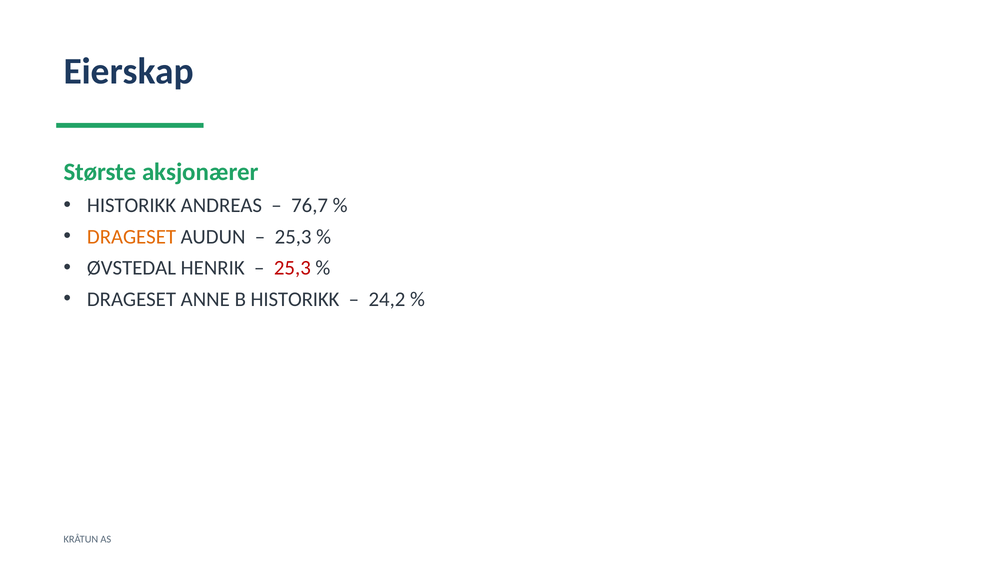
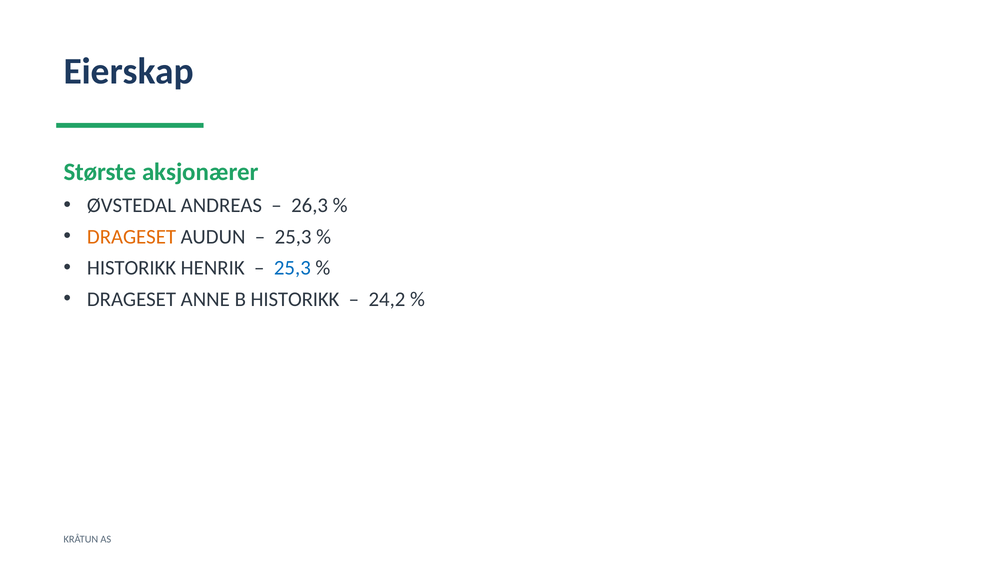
HISTORIKK at (132, 205): HISTORIKK -> ØVSTEDAL
76,7: 76,7 -> 26,3
ØVSTEDAL at (132, 268): ØVSTEDAL -> HISTORIKK
25,3 at (292, 268) colour: red -> blue
